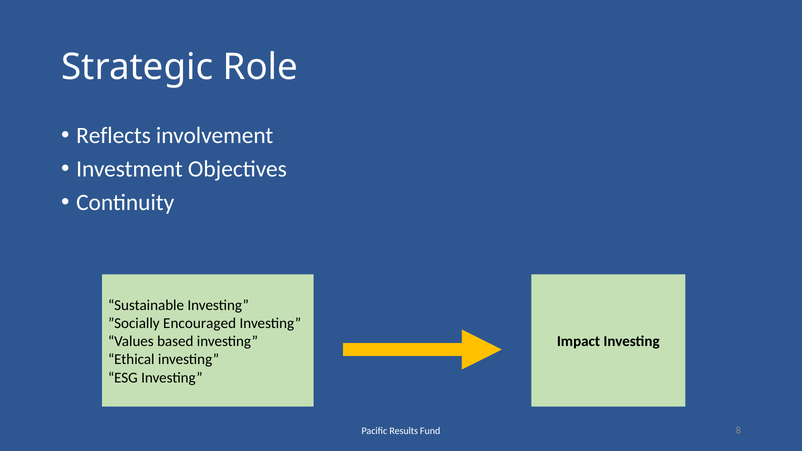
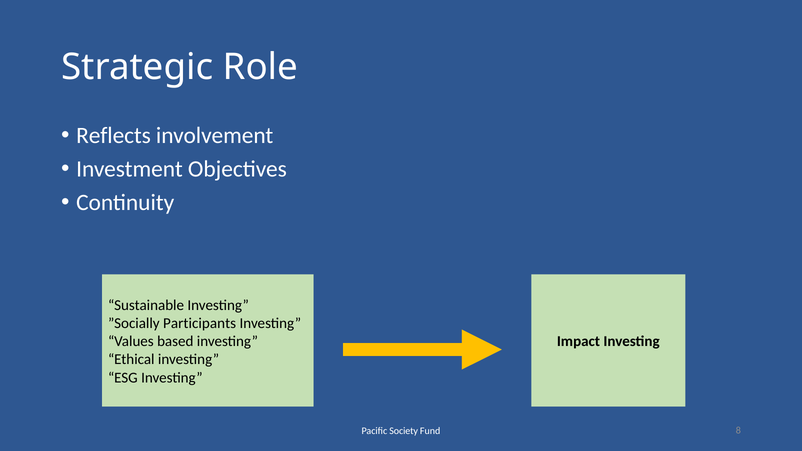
Encouraged: Encouraged -> Participants
Results: Results -> Society
